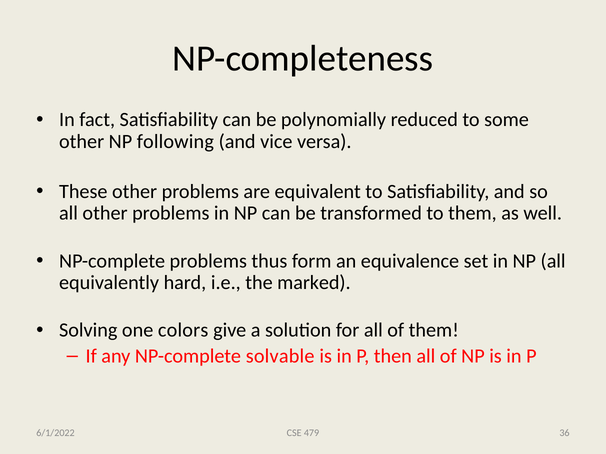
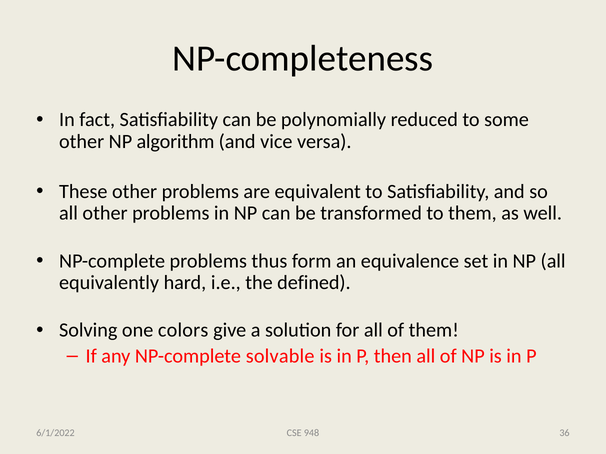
following: following -> algorithm
marked: marked -> defined
479: 479 -> 948
